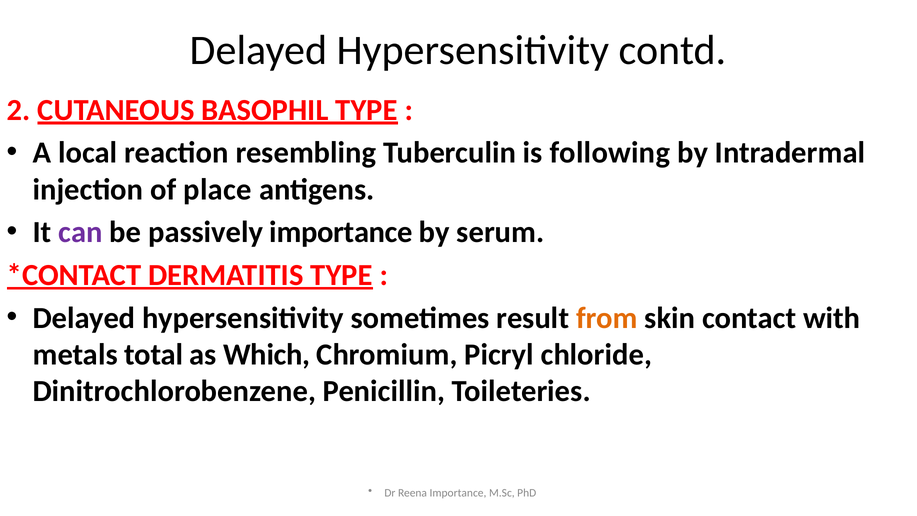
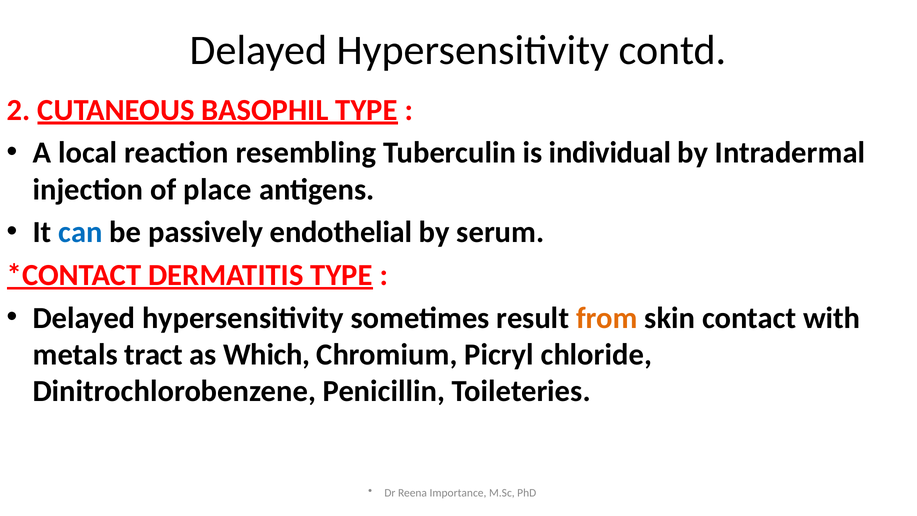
following: following -> individual
can colour: purple -> blue
passively importance: importance -> endothelial
total: total -> tract
